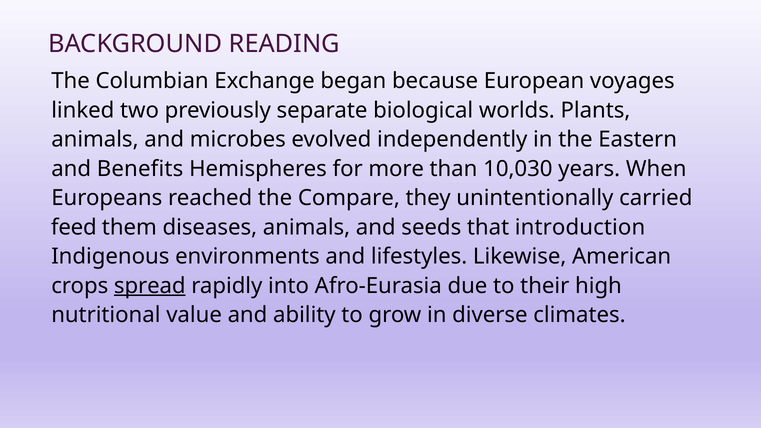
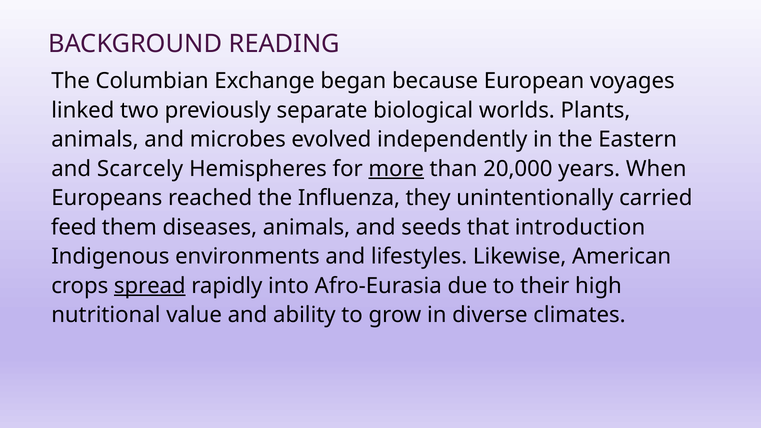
Benefits: Benefits -> Scarcely
more underline: none -> present
10,030: 10,030 -> 20,000
Compare: Compare -> Influenza
